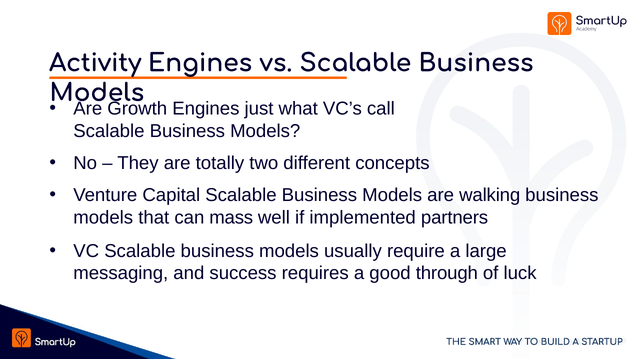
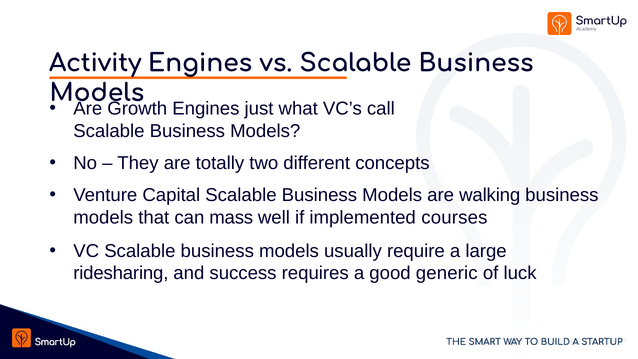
partners: partners -> courses
messaging: messaging -> ridesharing
through: through -> generic
